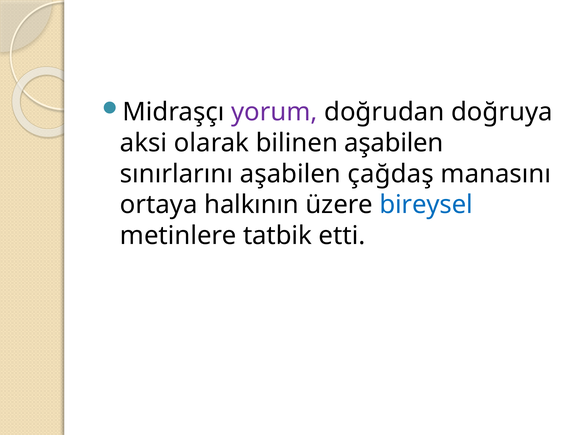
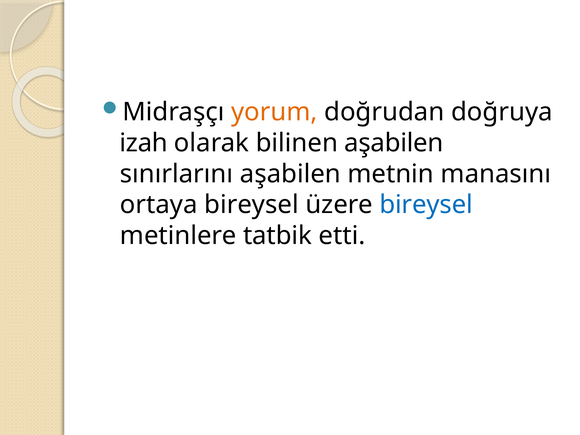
yorum colour: purple -> orange
aksi: aksi -> izah
çağdaş: çağdaş -> metnin
ortaya halkının: halkının -> bireysel
